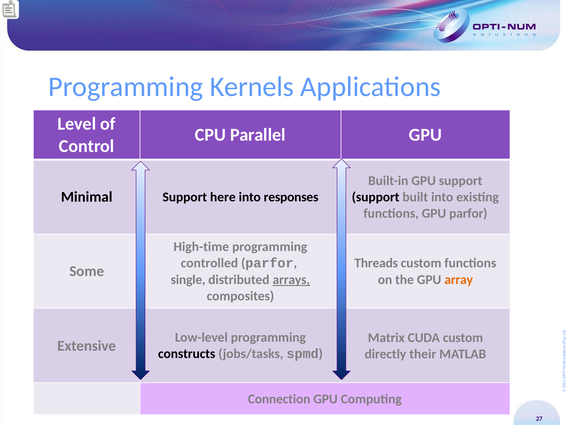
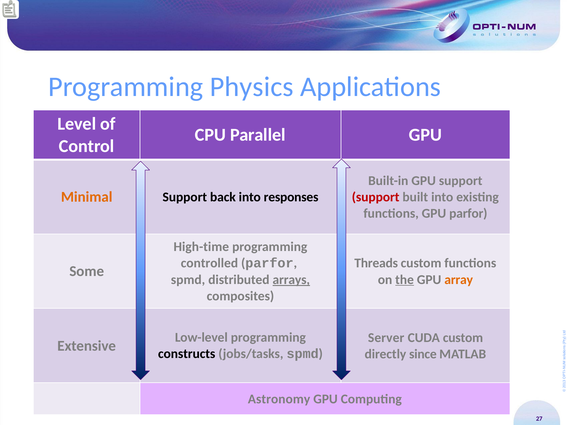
Kernels: Kernels -> Physics
Minimal colour: black -> orange
here: here -> back
support at (376, 197) colour: black -> red
the underline: none -> present
single at (188, 280): single -> spmd
Matrix: Matrix -> Server
their: their -> since
Connection: Connection -> Astronomy
